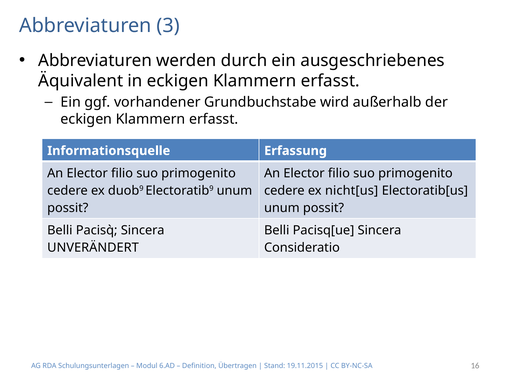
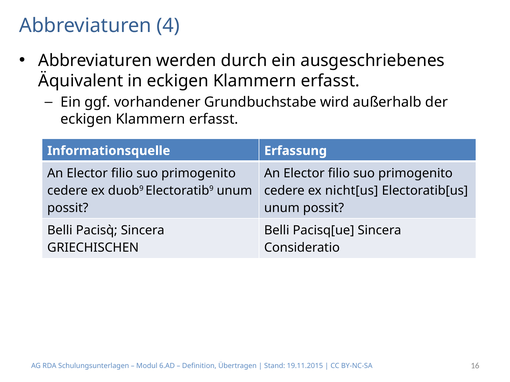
3: 3 -> 4
UNVERÄNDERT: UNVERÄNDERT -> GRIECHISCHEN
